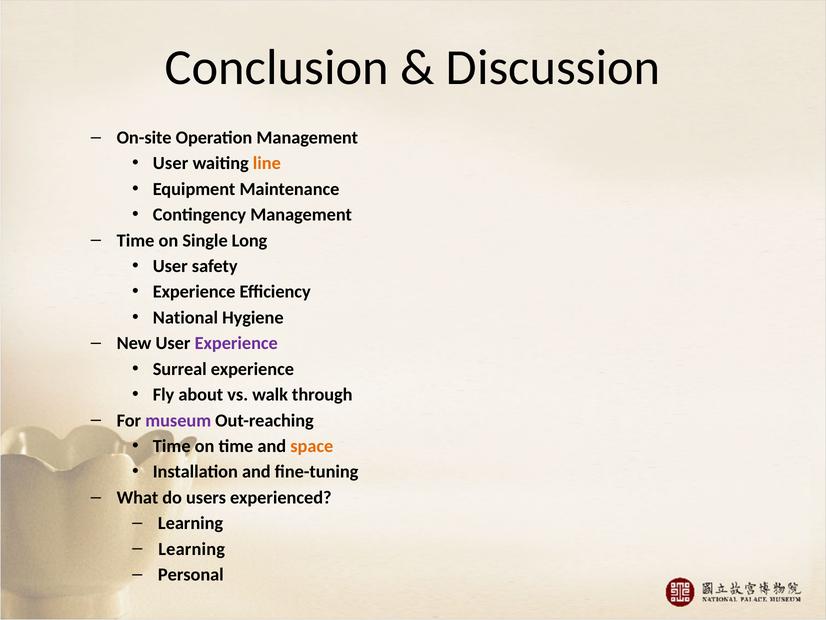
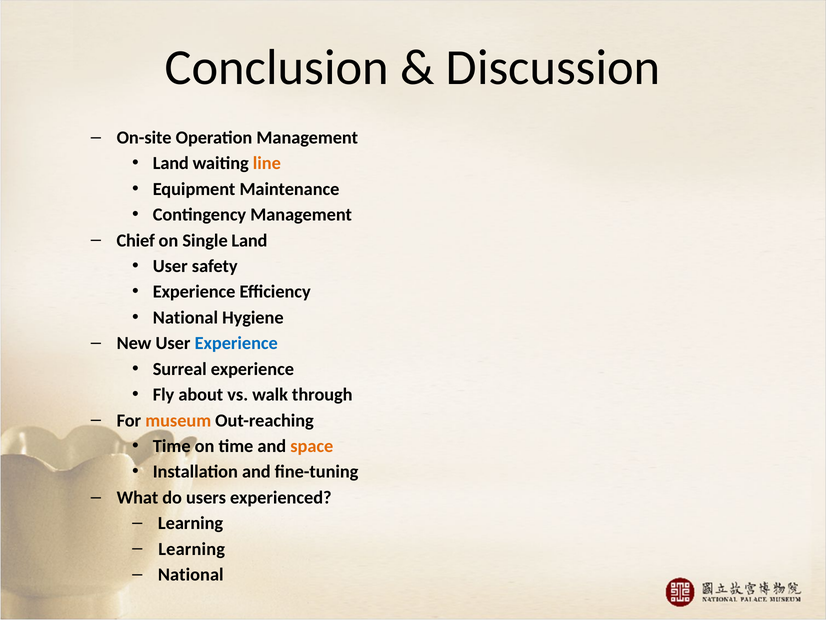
User at (171, 163): User -> Land
Time at (136, 240): Time -> Chief
Single Long: Long -> Land
Experience at (236, 343) colour: purple -> blue
museum colour: purple -> orange
Personal at (191, 574): Personal -> National
